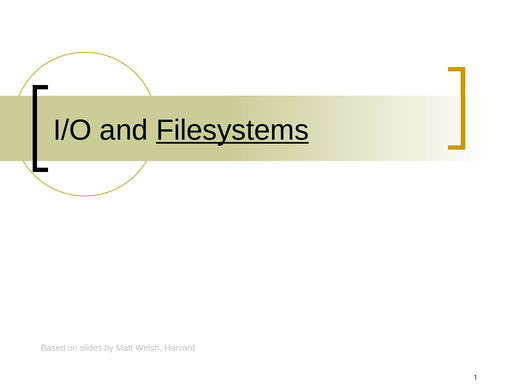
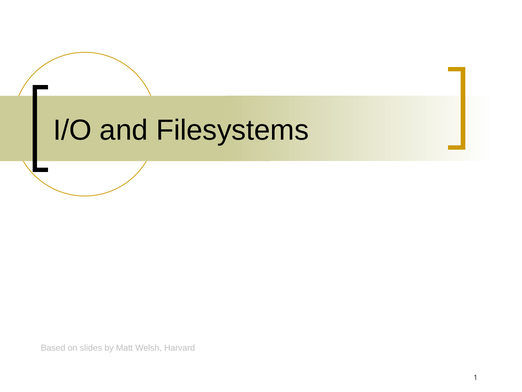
Filesystems underline: present -> none
